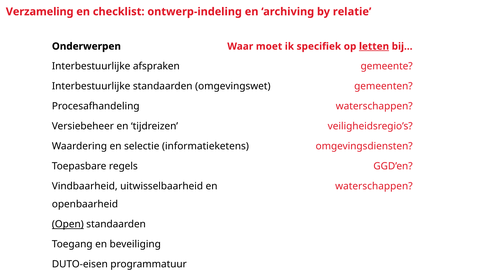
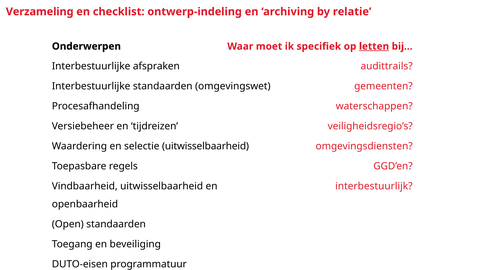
gemeente: gemeente -> audittrails
selectie informatieketens: informatieketens -> uitwisselbaarheid
waterschappen at (374, 186): waterschappen -> interbestuurlijk
Open underline: present -> none
